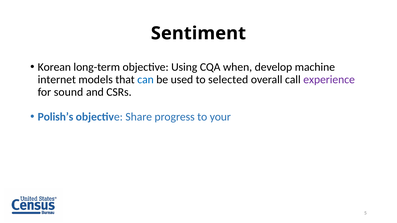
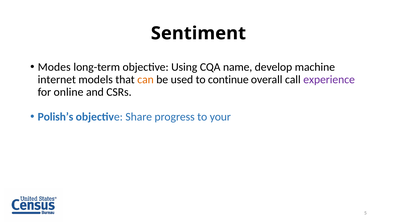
Korean: Korean -> Modes
when: when -> name
can colour: blue -> orange
selected: selected -> continue
sound: sound -> online
